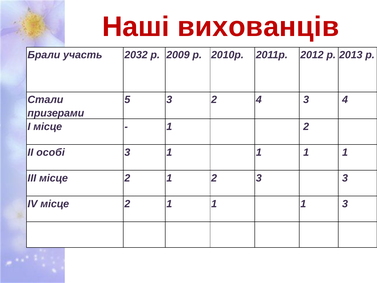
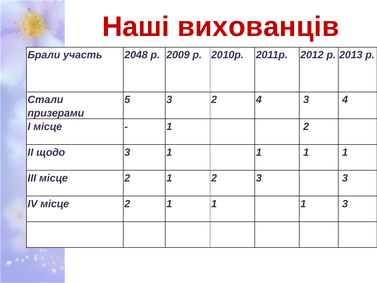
2032: 2032 -> 2048
особі: особі -> щодо
